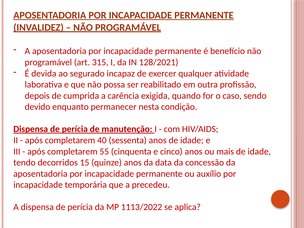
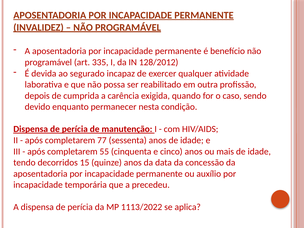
315: 315 -> 335
128/2021: 128/2021 -> 128/2012
40: 40 -> 77
